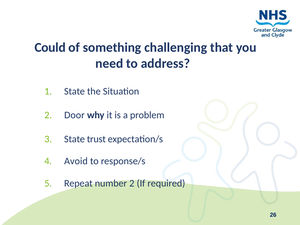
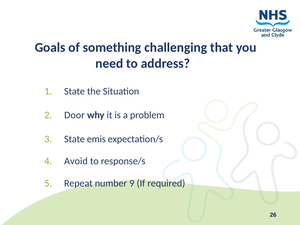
Could: Could -> Goals
trust: trust -> emis
number 2: 2 -> 9
